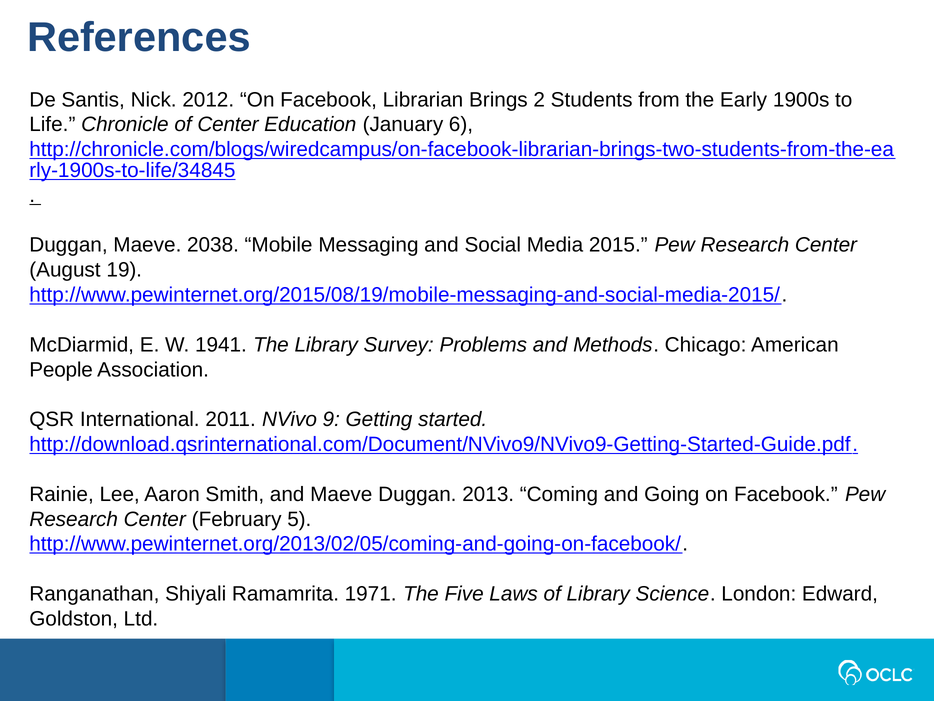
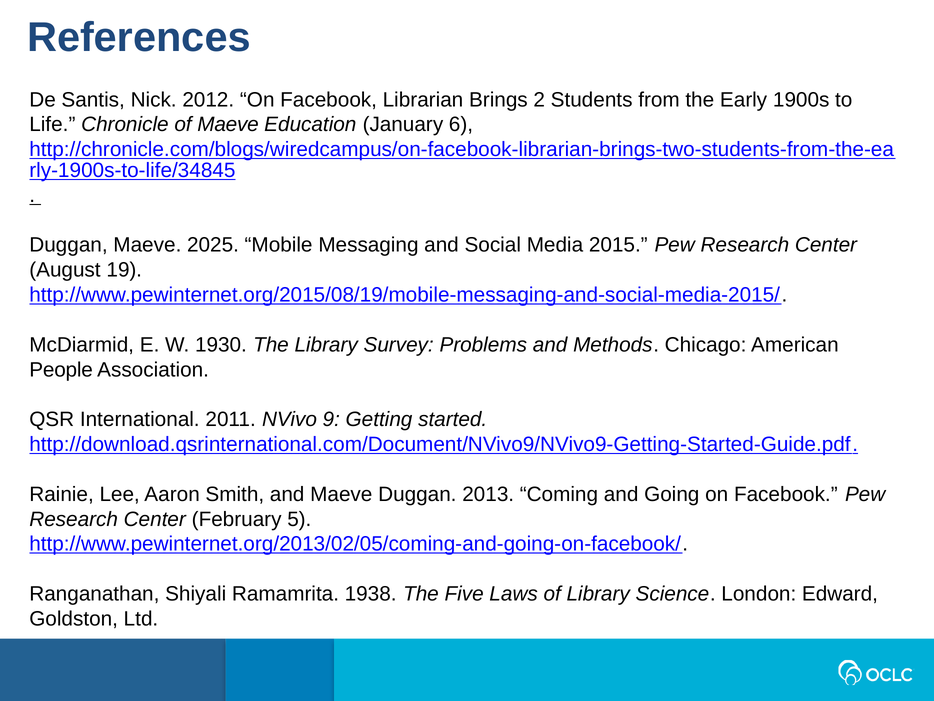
of Center: Center -> Maeve
2038: 2038 -> 2025
1941: 1941 -> 1930
1971: 1971 -> 1938
